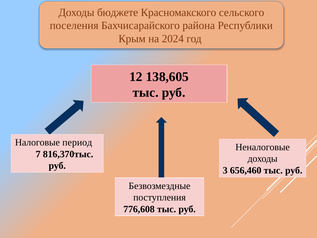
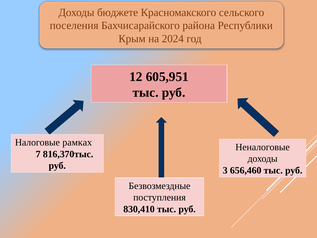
138,605: 138,605 -> 605,951
период: период -> рамках
776,608: 776,608 -> 830,410
